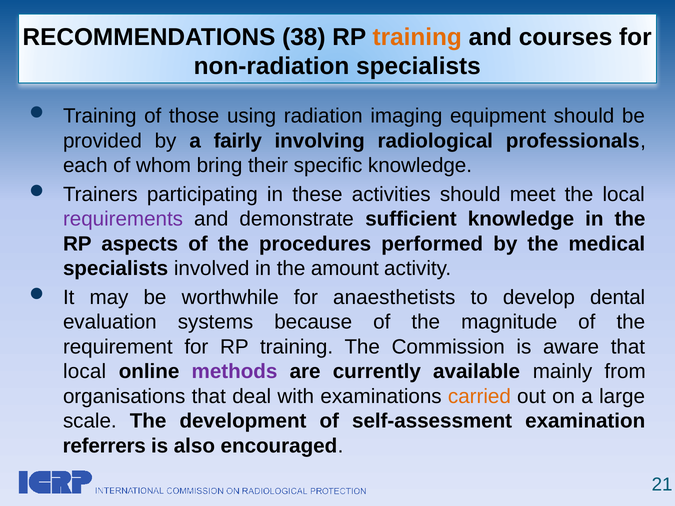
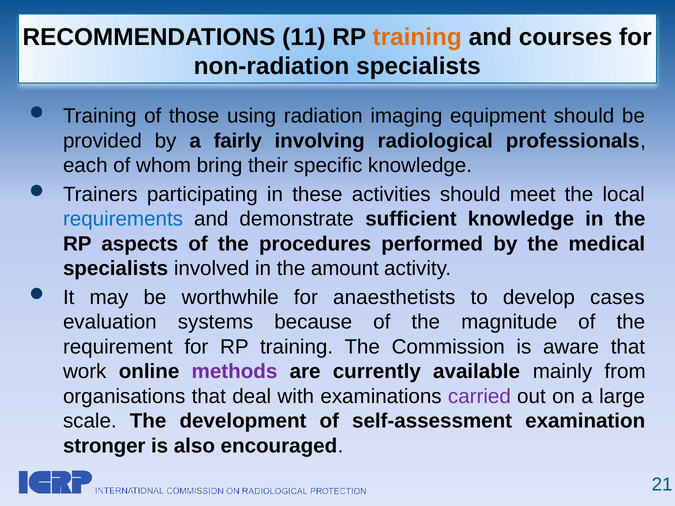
38: 38 -> 11
requirements colour: purple -> blue
dental: dental -> cases
local at (85, 372): local -> work
carried colour: orange -> purple
referrers: referrers -> stronger
